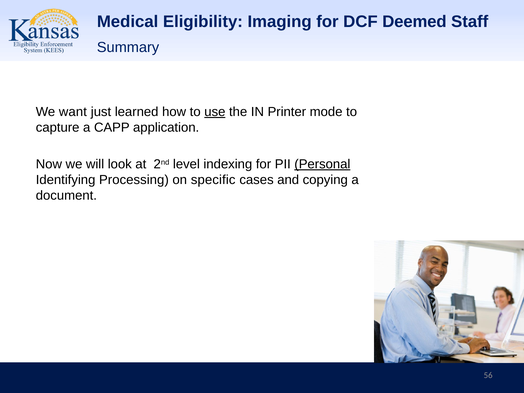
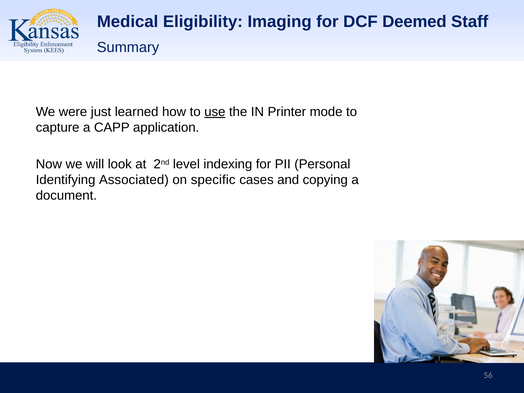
want: want -> were
Personal underline: present -> none
Processing: Processing -> Associated
